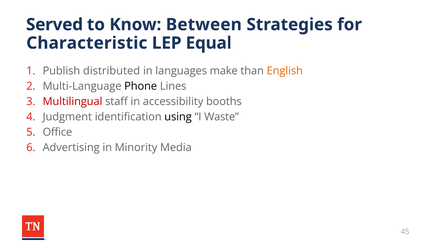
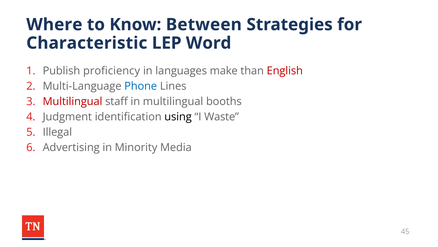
Served: Served -> Where
Equal: Equal -> Word
distributed: distributed -> proficiency
English colour: orange -> red
Phone colour: black -> blue
in accessibility: accessibility -> multilingual
Office: Office -> Illegal
